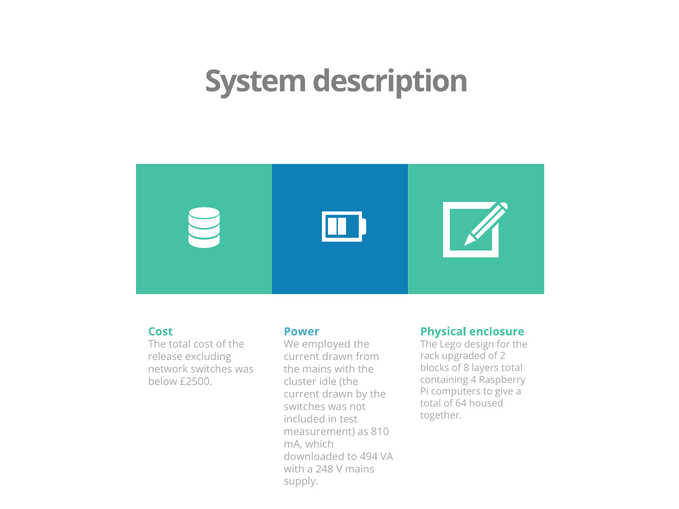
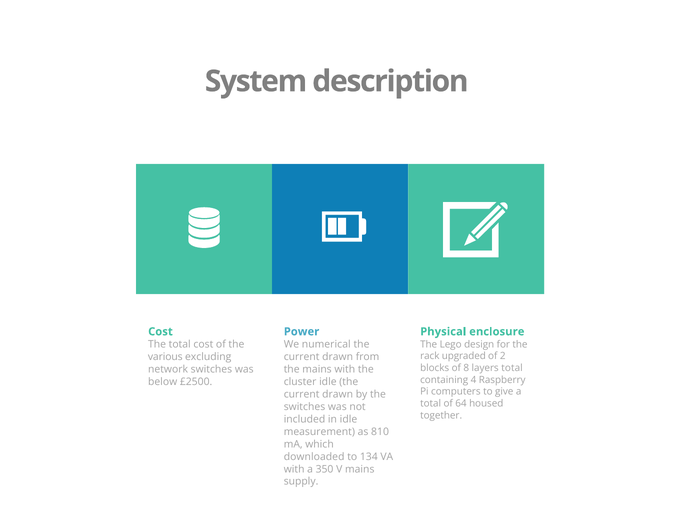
employed: employed -> numerical
release: release -> various
in test: test -> idle
494: 494 -> 134
248: 248 -> 350
